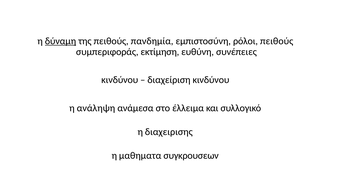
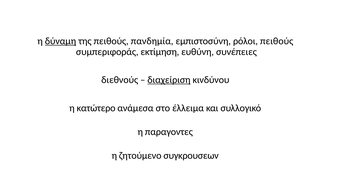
κινδύνου at (120, 80): κινδύνου -> διεθνούς
διαχείριση underline: none -> present
ανάληψη: ανάληψη -> κατώτερο
διαχειρισης: διαχειρισης -> παραγοντες
μαθηματα: μαθηματα -> ζητούμενο
